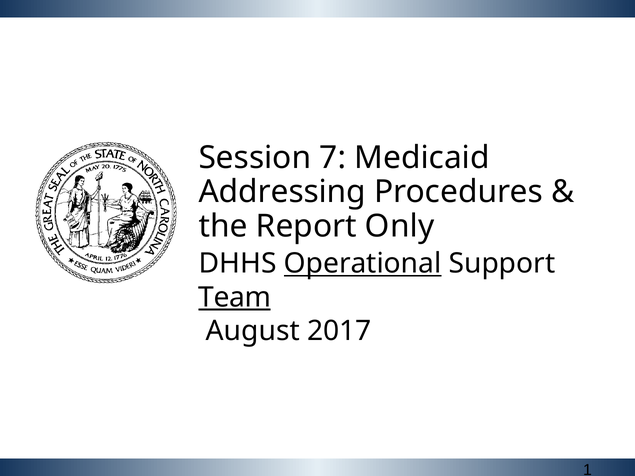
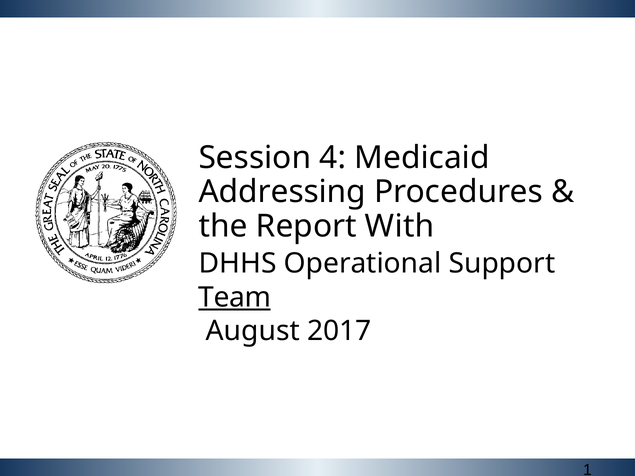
7: 7 -> 4
Only: Only -> With
Operational underline: present -> none
